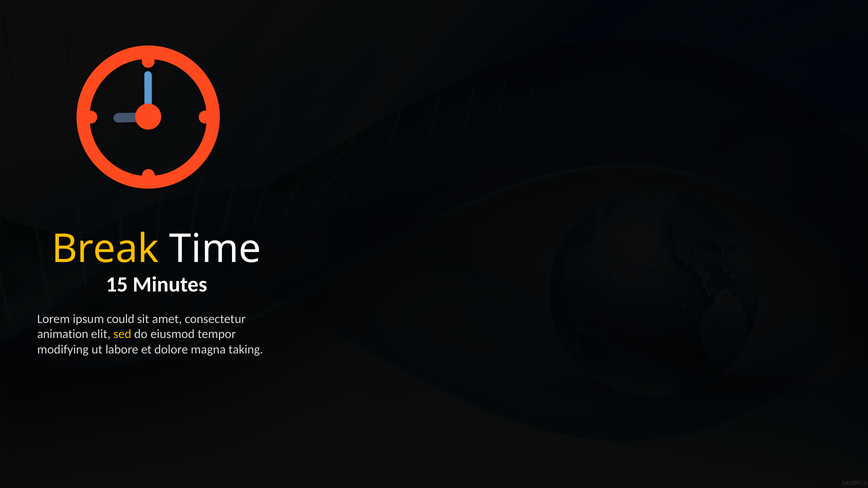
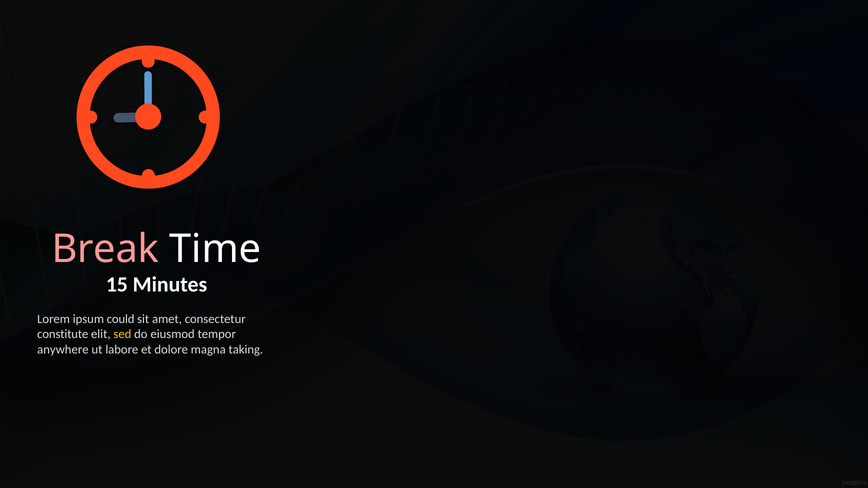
Break colour: yellow -> pink
animation: animation -> constitute
modifying: modifying -> anywhere
